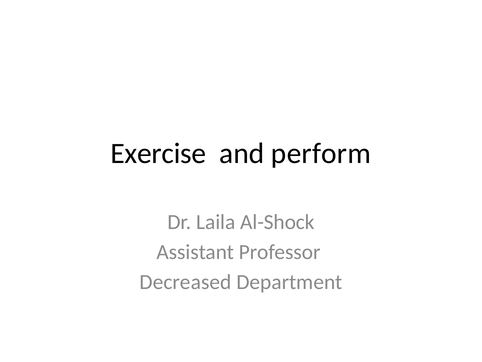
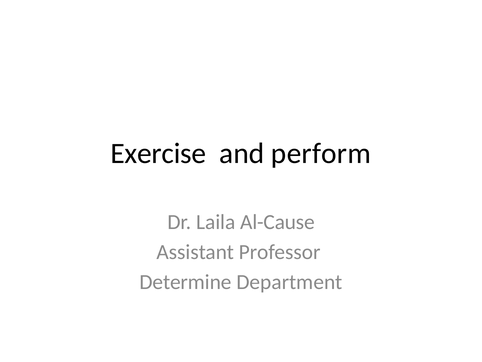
Al-Shock: Al-Shock -> Al-Cause
Decreased: Decreased -> Determine
